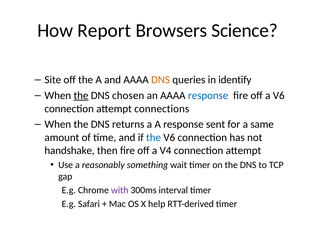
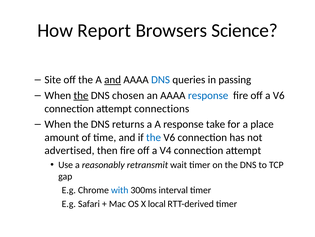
and at (113, 80) underline: none -> present
DNS at (161, 80) colour: orange -> blue
identify: identify -> passing
sent: sent -> take
same: same -> place
handshake: handshake -> advertised
something: something -> retransmit
with colour: purple -> blue
help: help -> local
